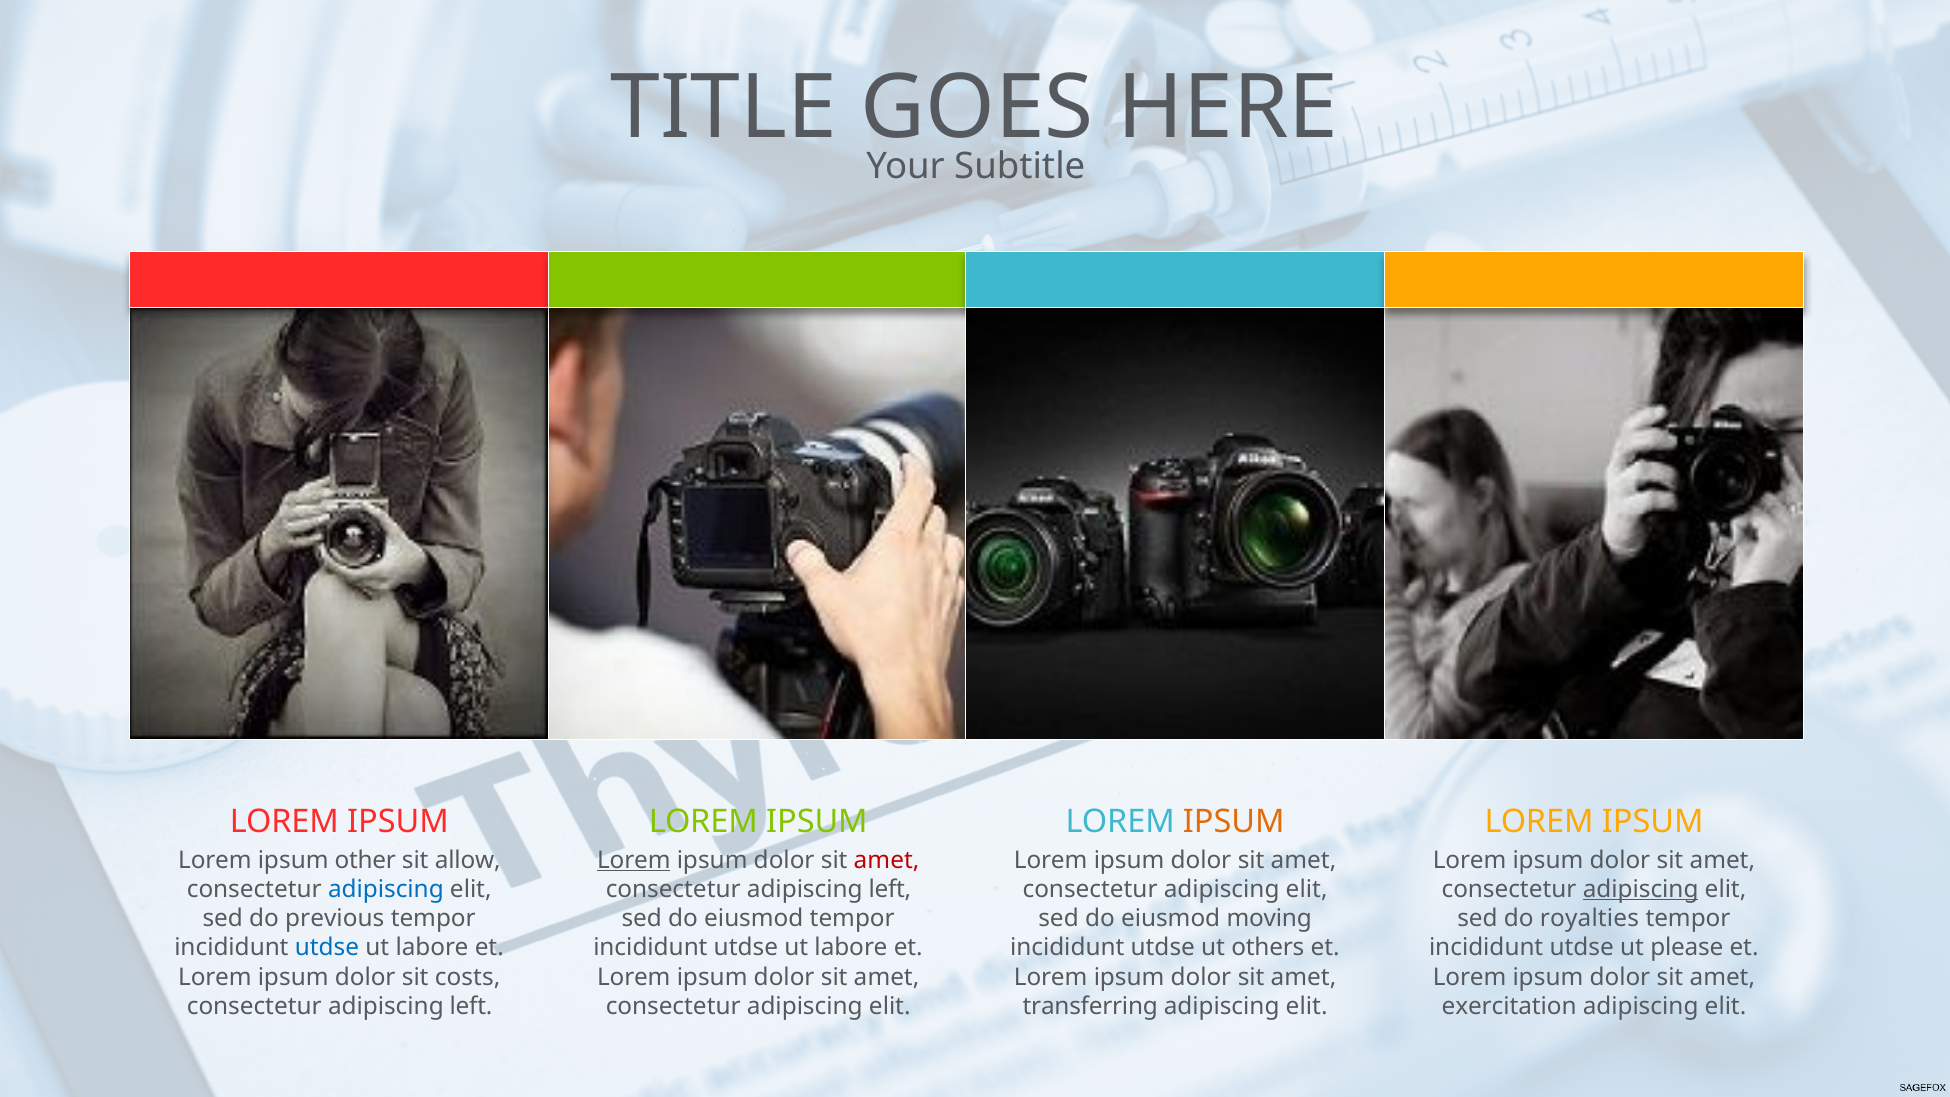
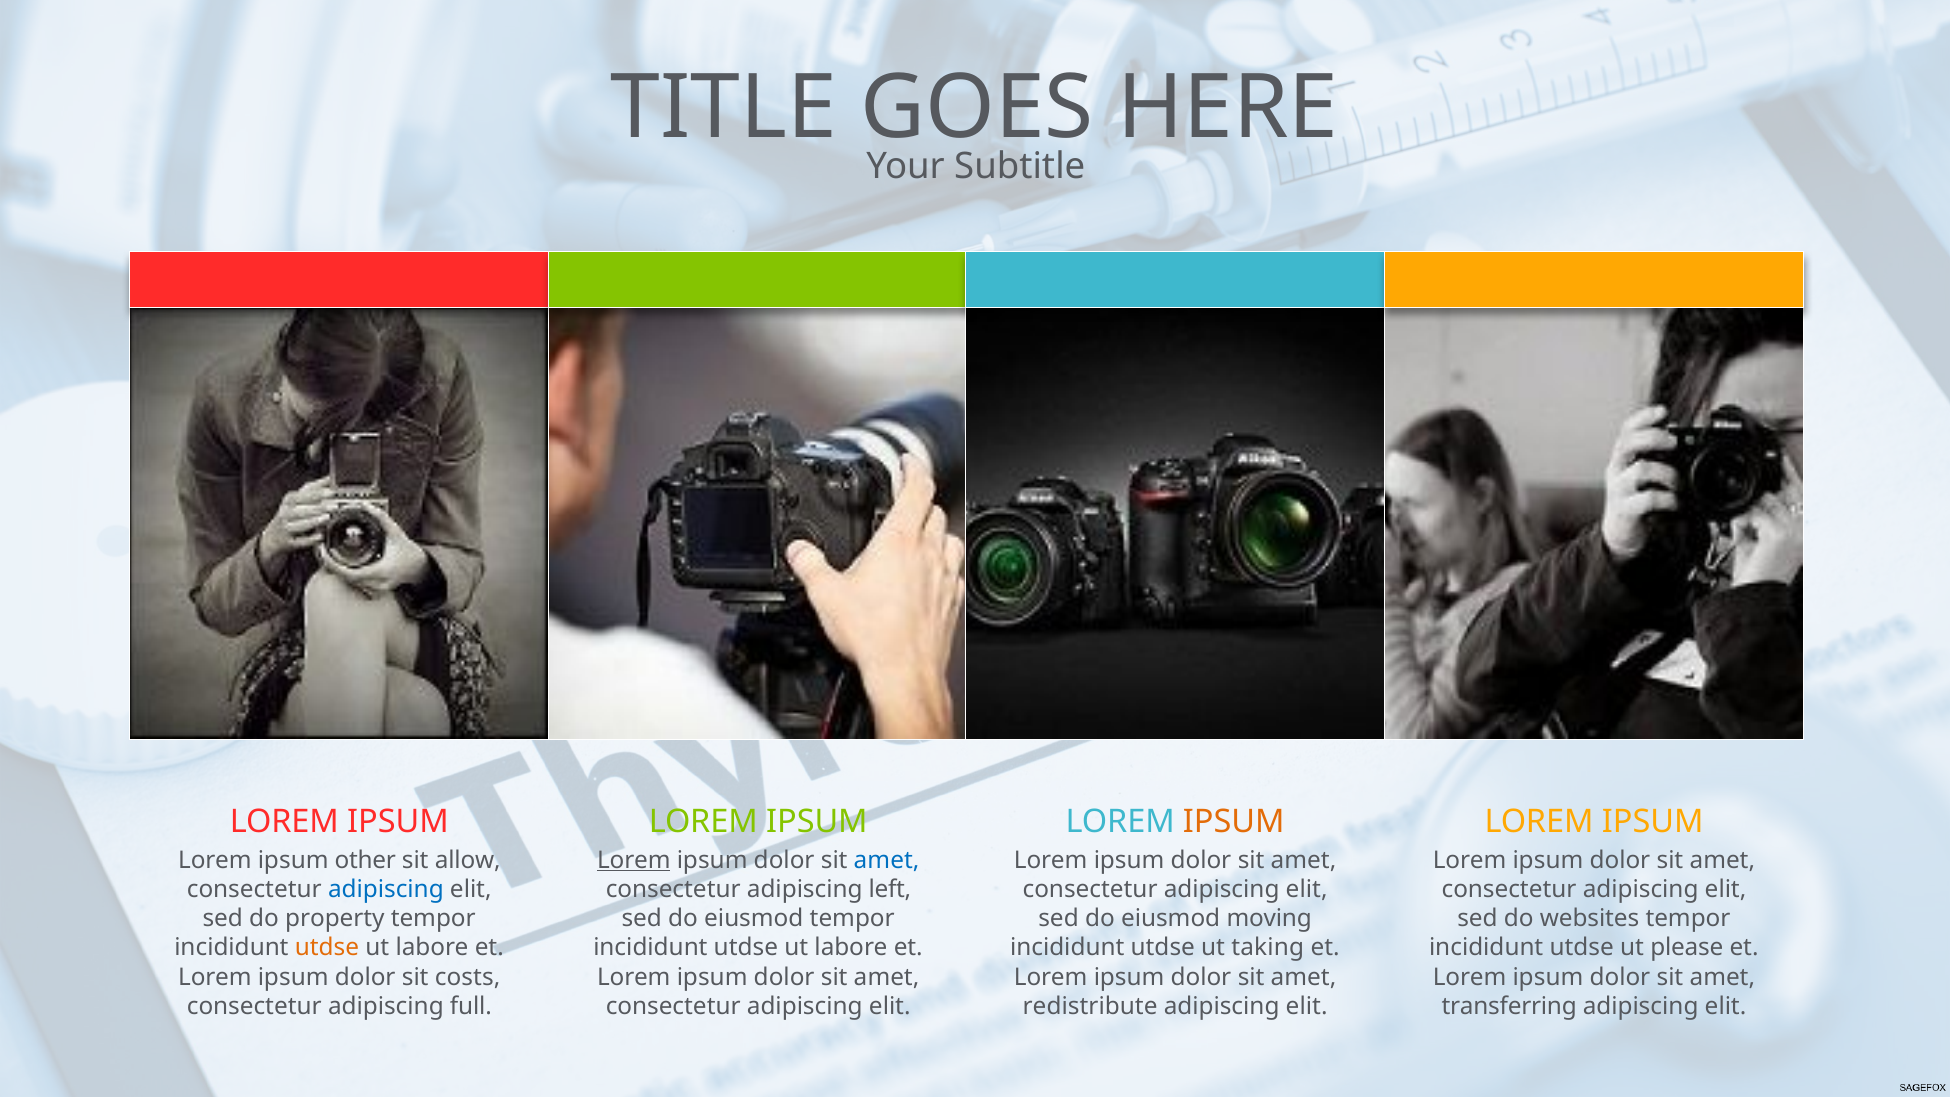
amet at (887, 860) colour: red -> blue
adipiscing at (1641, 889) underline: present -> none
previous: previous -> property
royalties: royalties -> websites
utdse at (327, 948) colour: blue -> orange
others: others -> taking
left at (471, 1006): left -> full
transferring: transferring -> redistribute
exercitation: exercitation -> transferring
